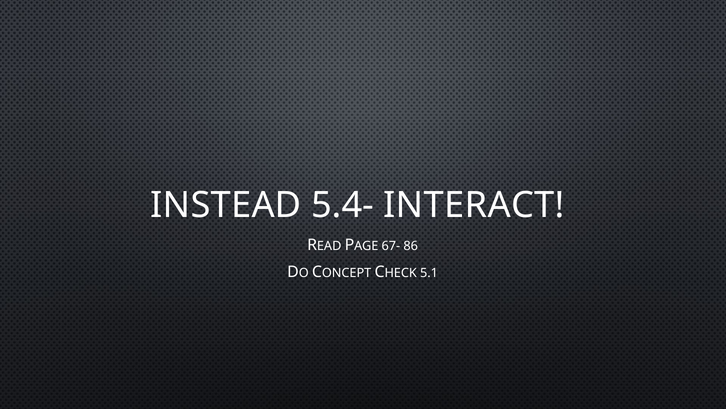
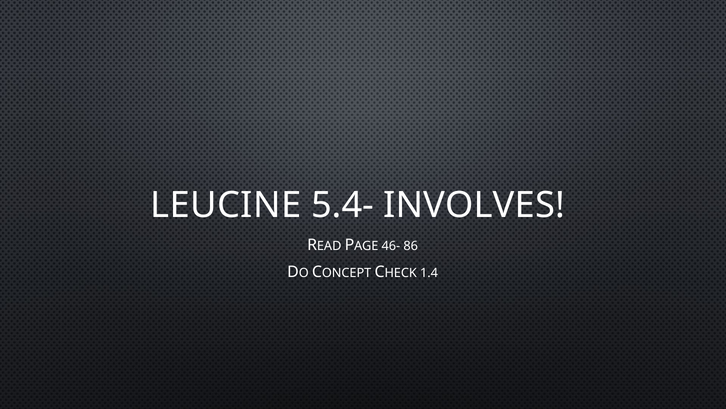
INSTEAD: INSTEAD -> LEUCINE
INTERACT: INTERACT -> INVOLVES
67-: 67- -> 46-
5.1: 5.1 -> 1.4
